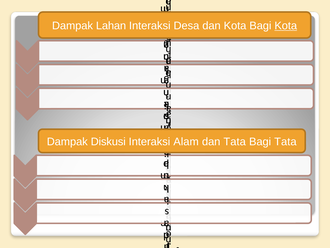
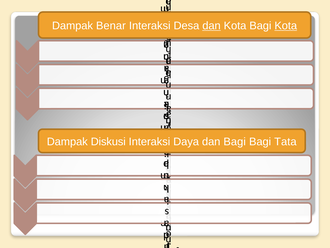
Lahan: Lahan -> Benar
dan at (211, 26) underline: none -> present
Alam: Alam -> Daya
dan Tata: Tata -> Bagi
